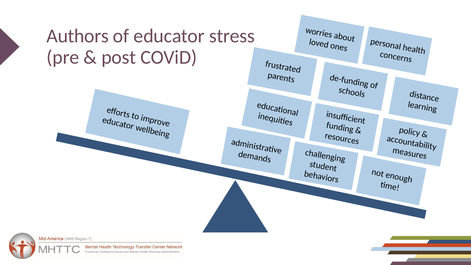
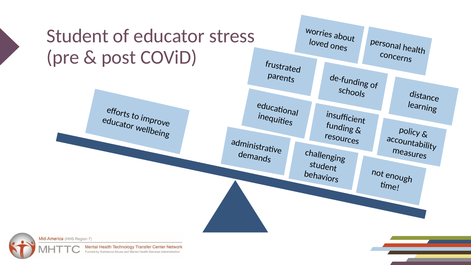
Authors at (78, 36): Authors -> Student
